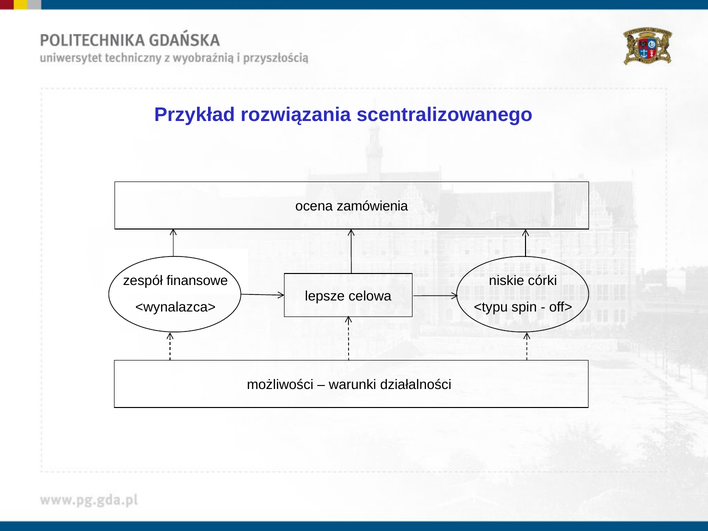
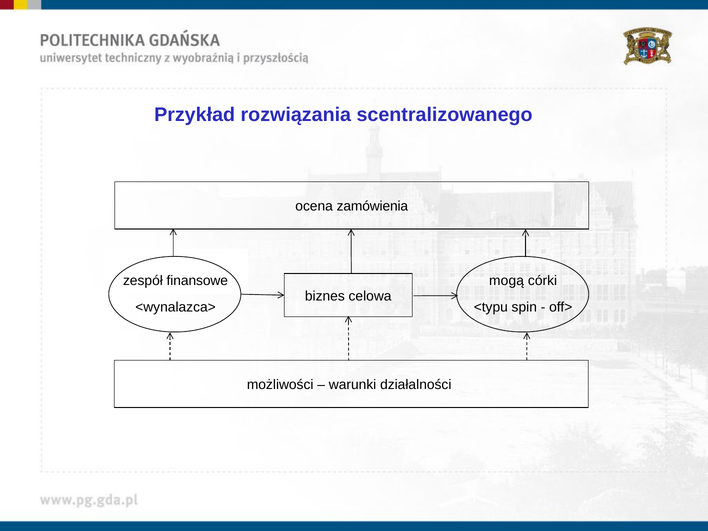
niskie: niskie -> mogą
lepsze: lepsze -> biznes
